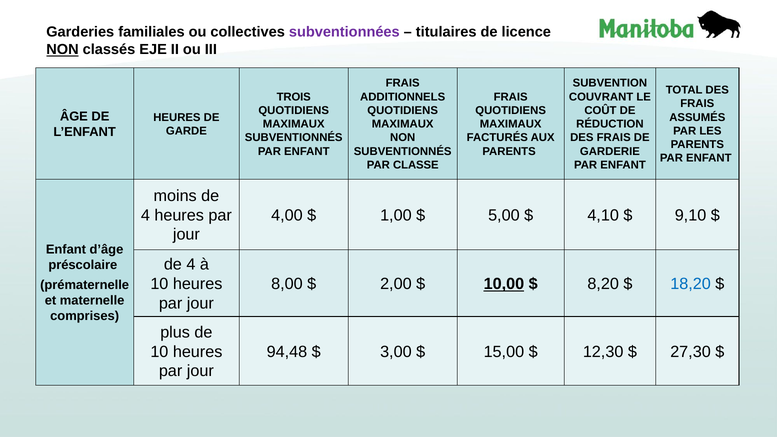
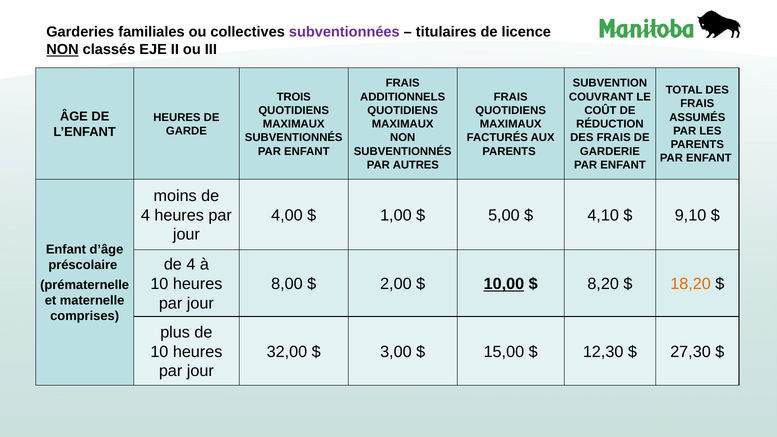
CLASSE: CLASSE -> AUTRES
18,20 colour: blue -> orange
94,48: 94,48 -> 32,00
